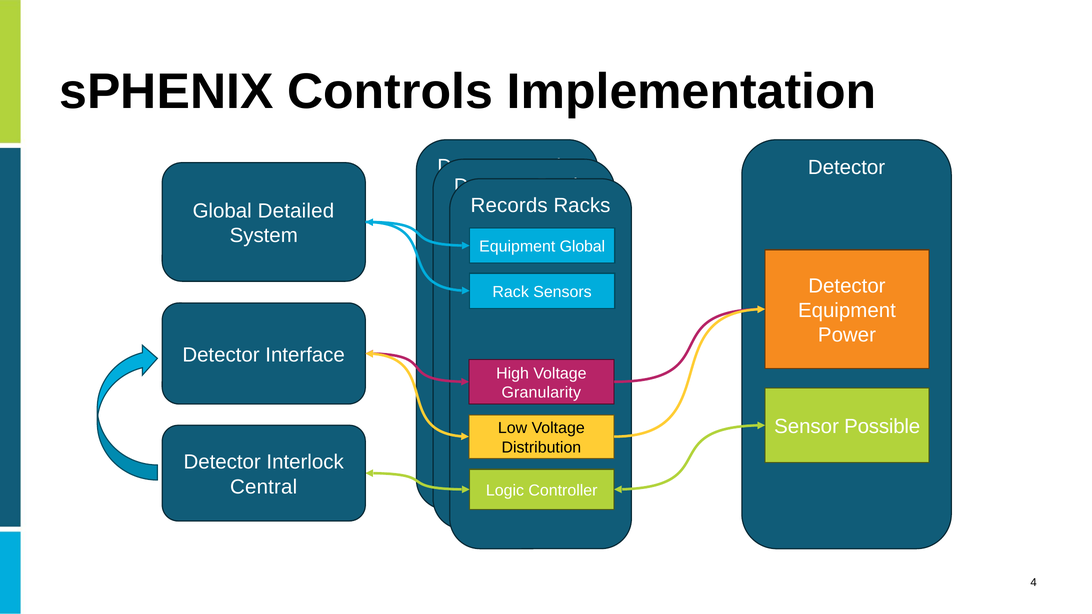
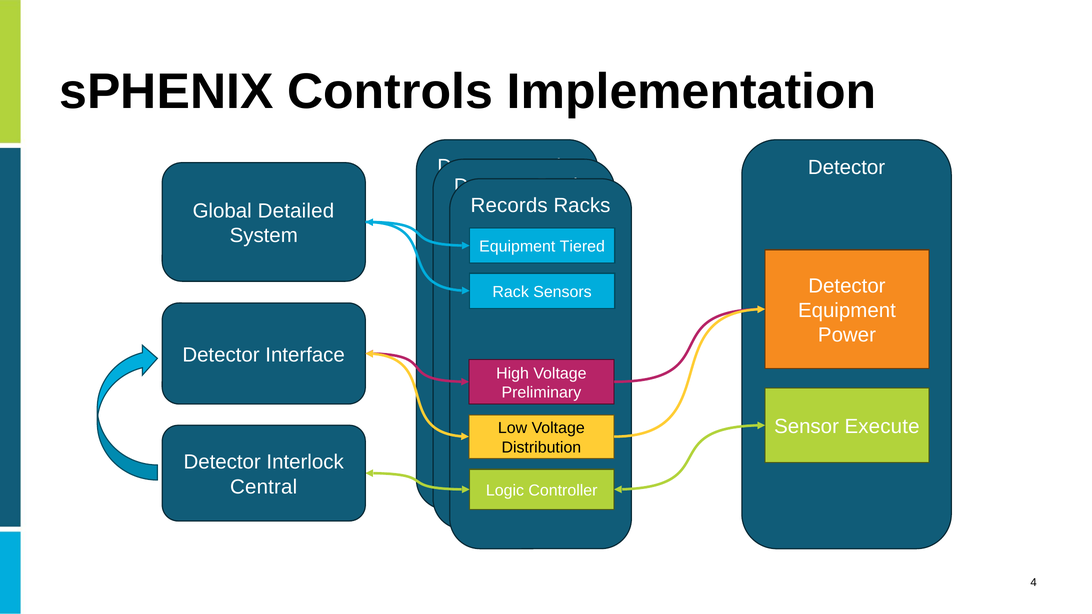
Equipment Global: Global -> Tiered
Granularity: Granularity -> Preliminary
Possible: Possible -> Execute
